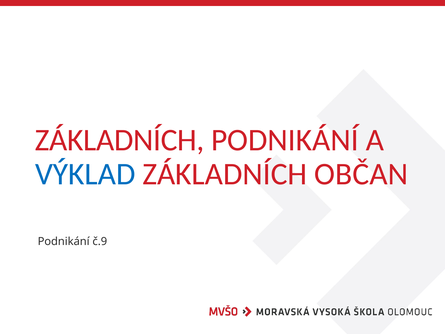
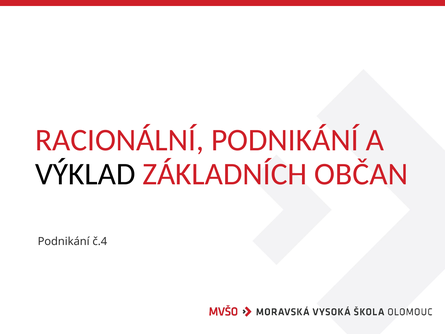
ZÁKLADNÍCH at (120, 140): ZÁKLADNÍCH -> RACIONÁLNÍ
VÝKLAD colour: blue -> black
č.9: č.9 -> č.4
